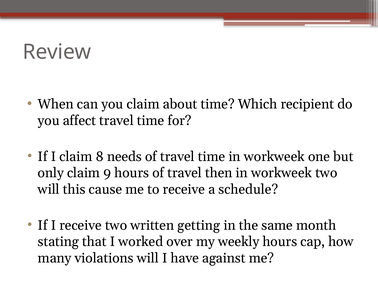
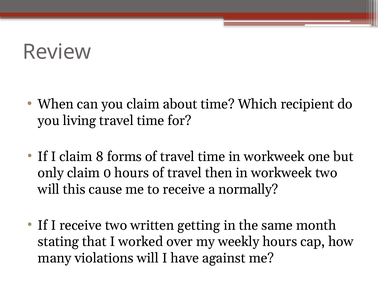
affect: affect -> living
needs: needs -> forms
9: 9 -> 0
schedule: schedule -> normally
